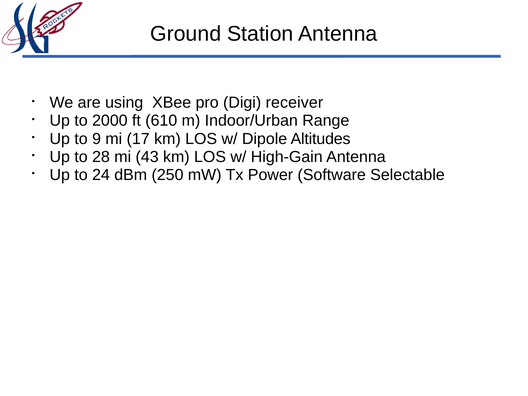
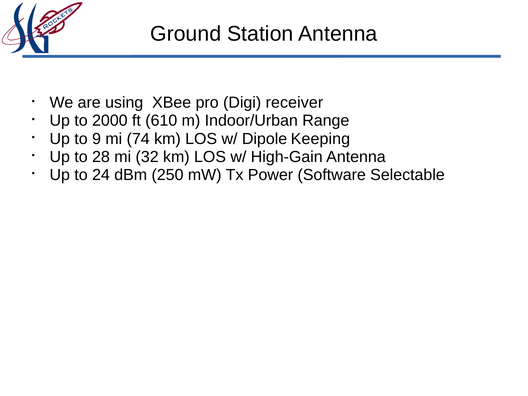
17: 17 -> 74
Altitudes: Altitudes -> Keeping
43: 43 -> 32
